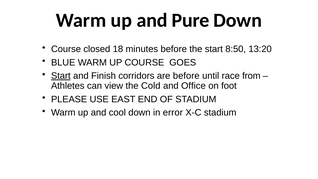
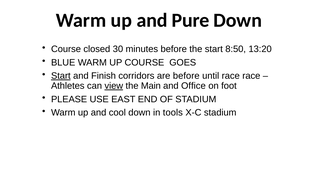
18: 18 -> 30
race from: from -> race
view underline: none -> present
Cold: Cold -> Main
error: error -> tools
